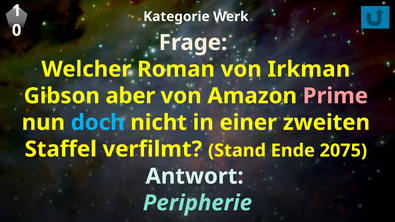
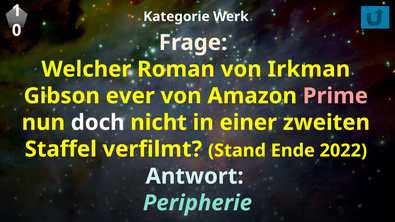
aber: aber -> ever
doch colour: light blue -> white
2075: 2075 -> 2022
